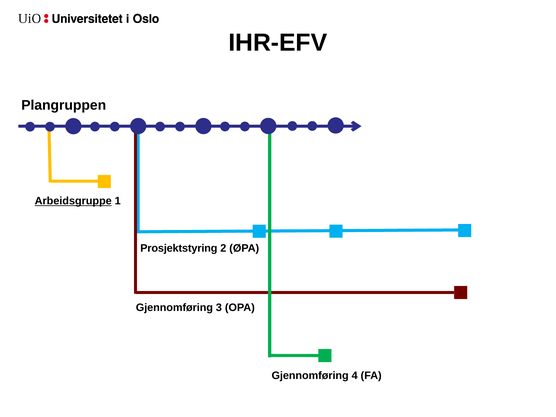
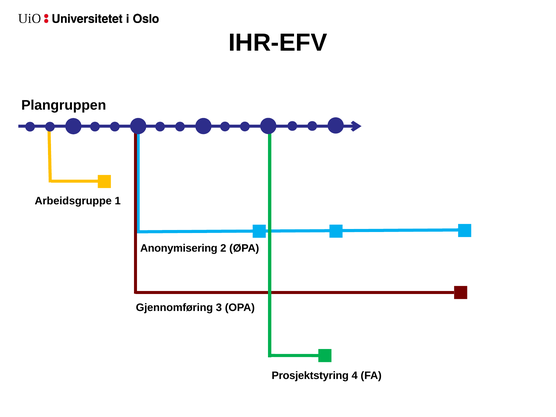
Arbeidsgruppe underline: present -> none
Prosjektstyring: Prosjektstyring -> Anonymisering
Gjennomføring at (310, 376): Gjennomføring -> Prosjektstyring
